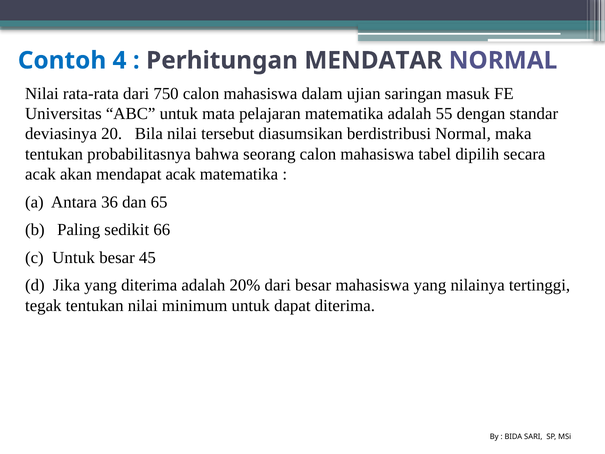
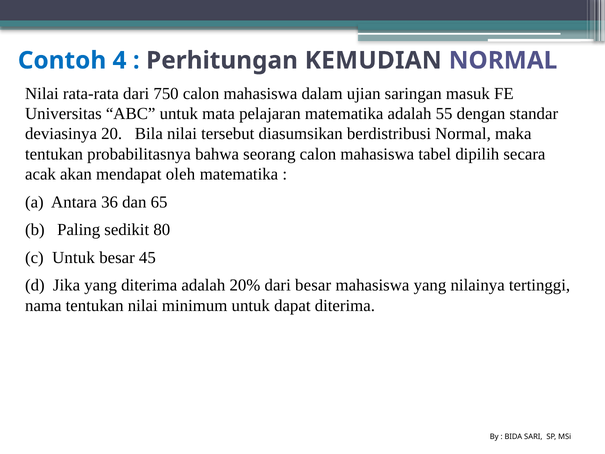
MENDATAR: MENDATAR -> KEMUDIAN
mendapat acak: acak -> oleh
66: 66 -> 80
tegak: tegak -> nama
